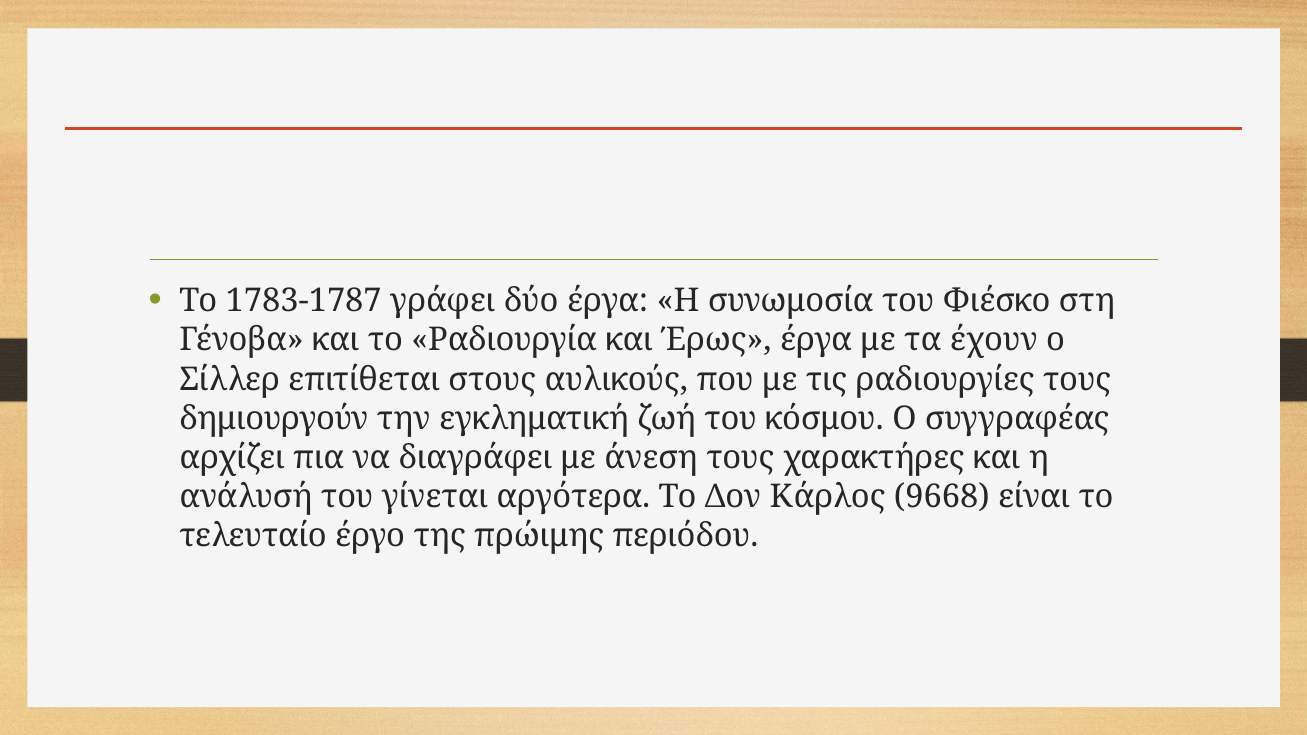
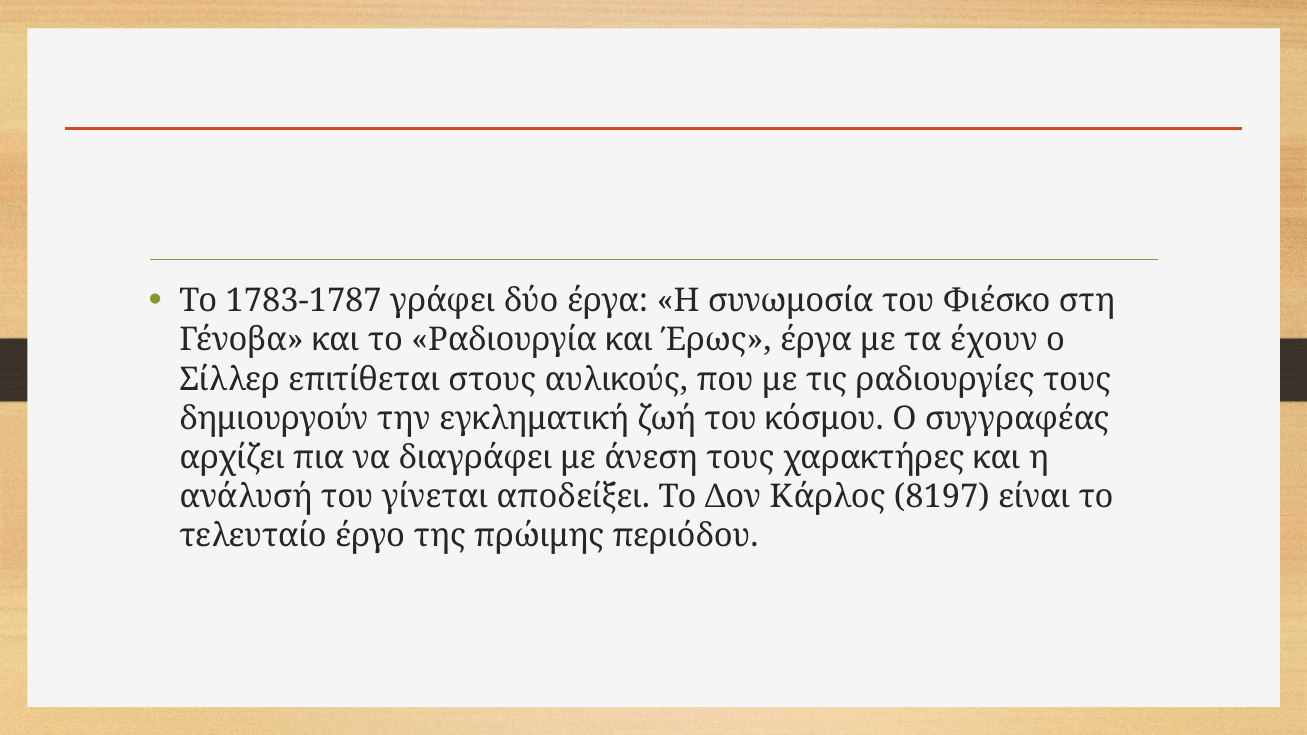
αργότερα: αργότερα -> αποδείξει
9668: 9668 -> 8197
